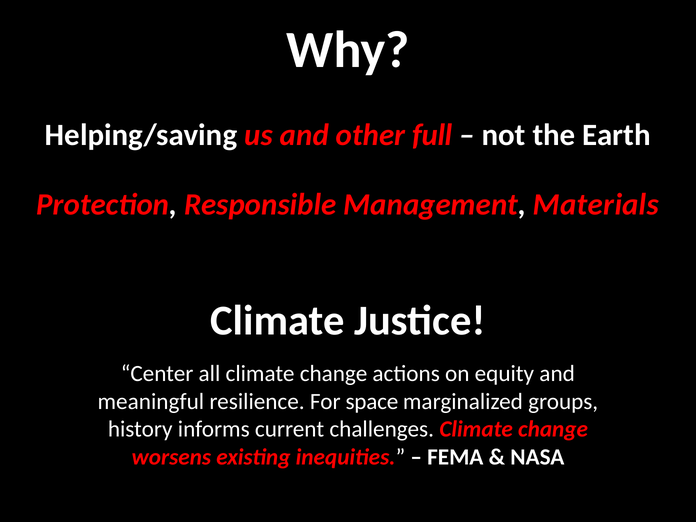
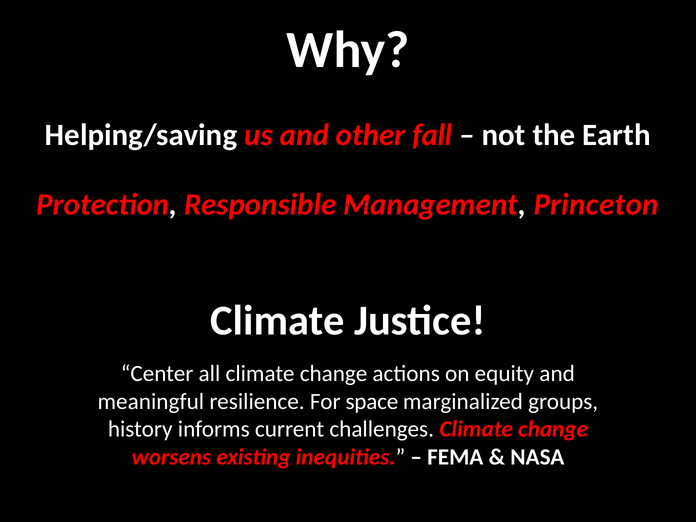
full: full -> fall
Materials: Materials -> Princeton
